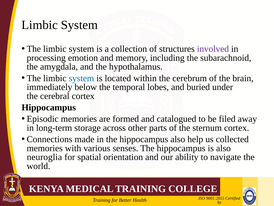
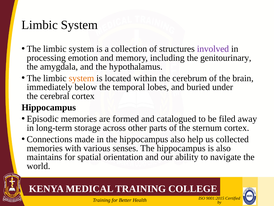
subarachnoid: subarachnoid -> genitourinary
system at (81, 78) colour: blue -> orange
neuroglia: neuroglia -> maintains
